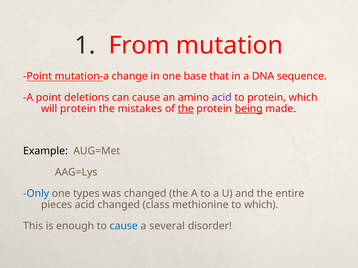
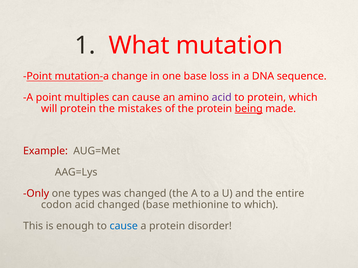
From: From -> What
that: that -> loss
deletions: deletions -> multiples
the at (186, 109) underline: present -> none
Example colour: black -> red
Only colour: blue -> red
pieces: pieces -> codon
changed class: class -> base
a several: several -> protein
